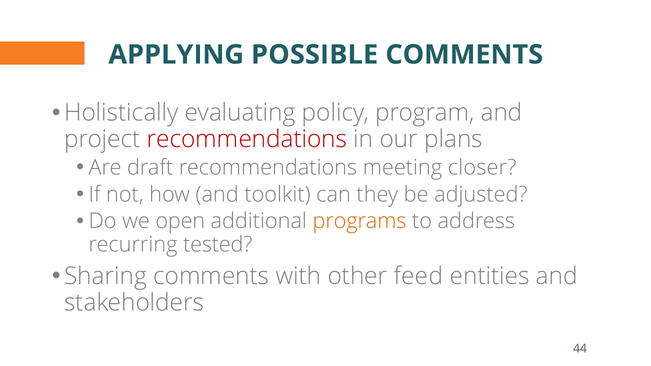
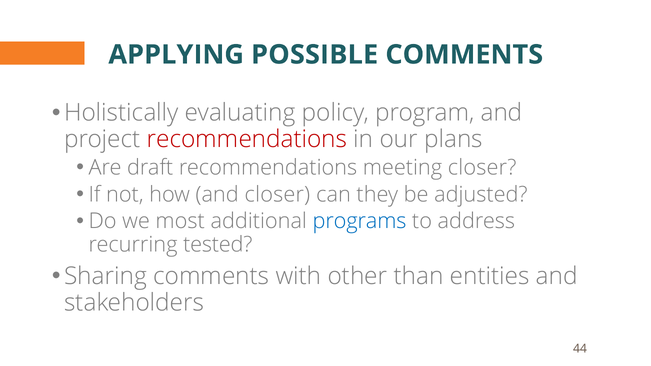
and toolkit: toolkit -> closer
open: open -> most
programs colour: orange -> blue
feed: feed -> than
